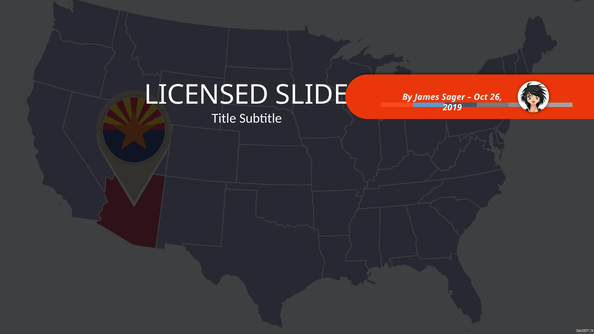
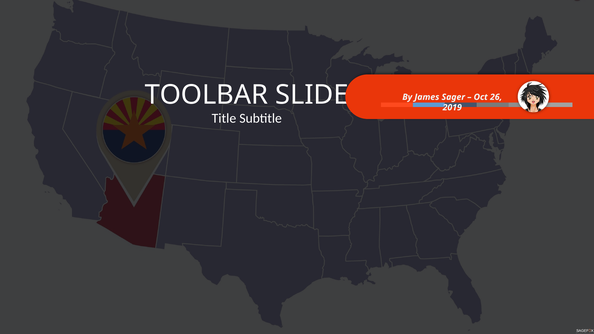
LICENSED: LICENSED -> TOOLBAR
